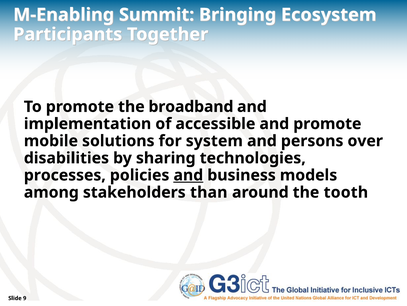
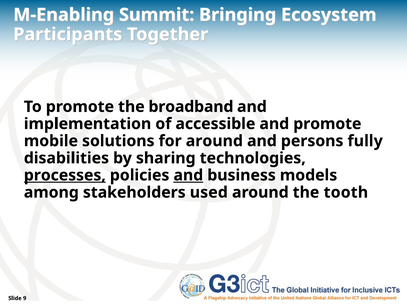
for system: system -> around
over: over -> fully
processes underline: none -> present
than: than -> used
